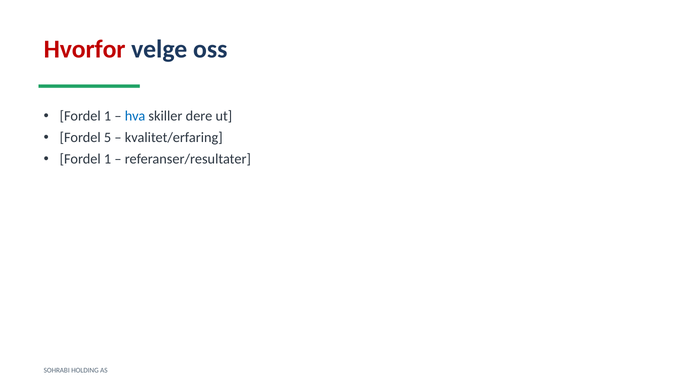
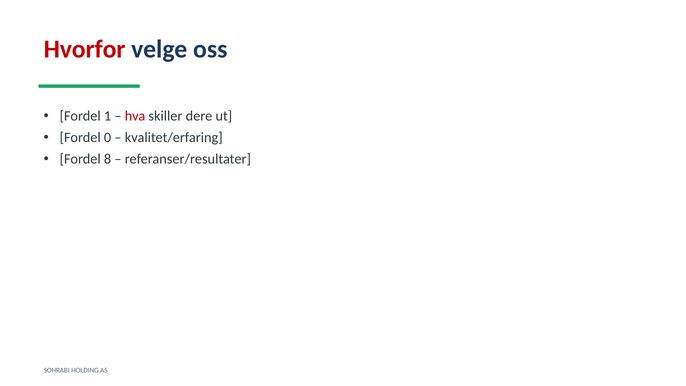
hva colour: blue -> red
5: 5 -> 0
1 at (108, 159): 1 -> 8
